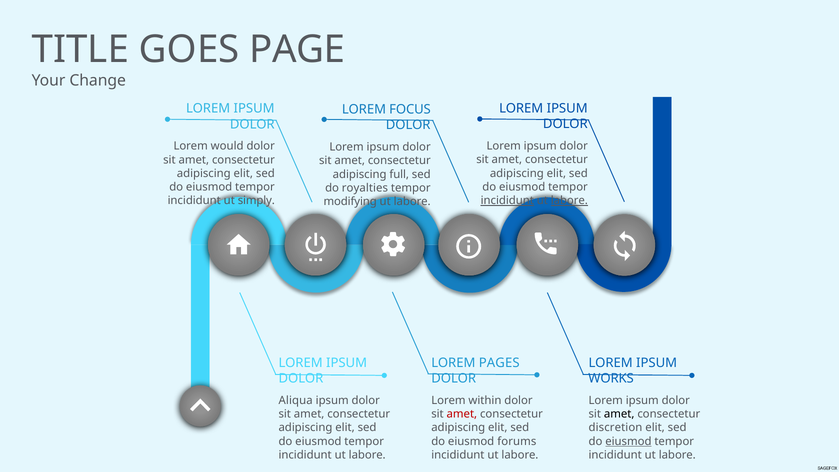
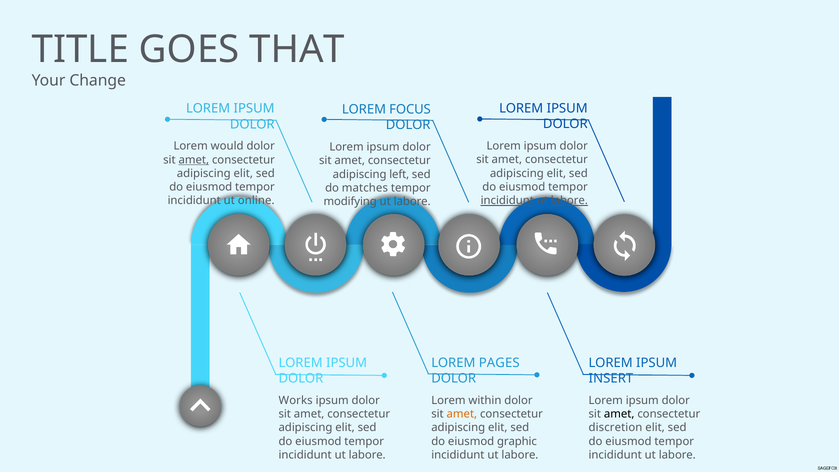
PAGE: PAGE -> THAT
amet at (194, 160) underline: none -> present
full: full -> left
royalties: royalties -> matches
simply: simply -> online
WORKS: WORKS -> INSERT
Aliqua: Aliqua -> Works
amet at (462, 414) colour: red -> orange
forums: forums -> graphic
eiusmod at (628, 441) underline: present -> none
